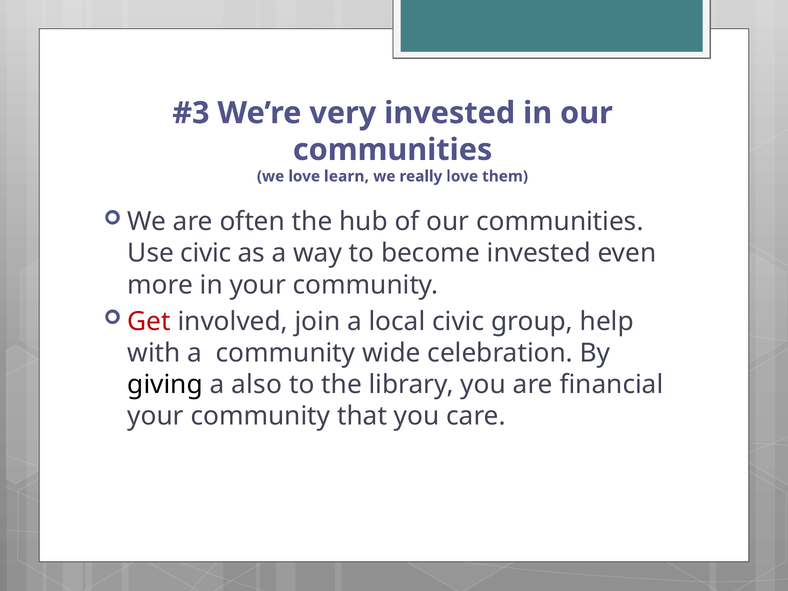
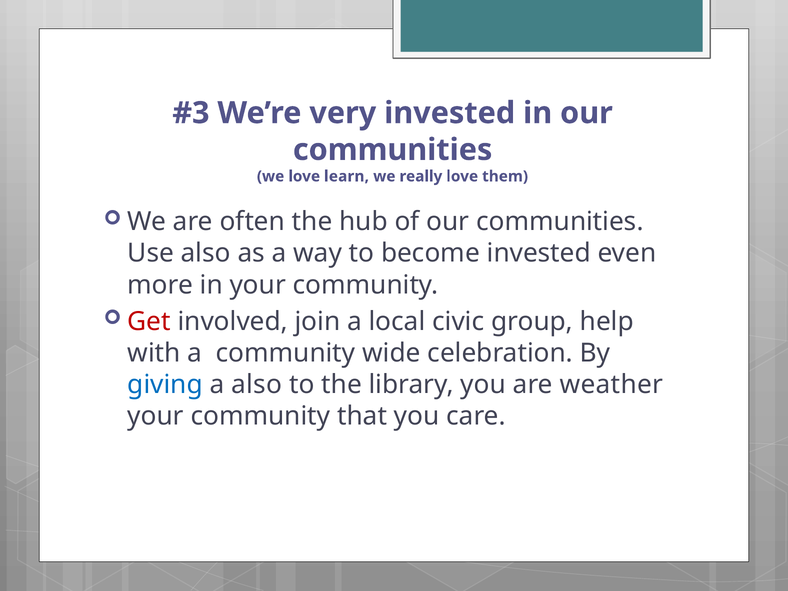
Use civic: civic -> also
giving colour: black -> blue
financial: financial -> weather
